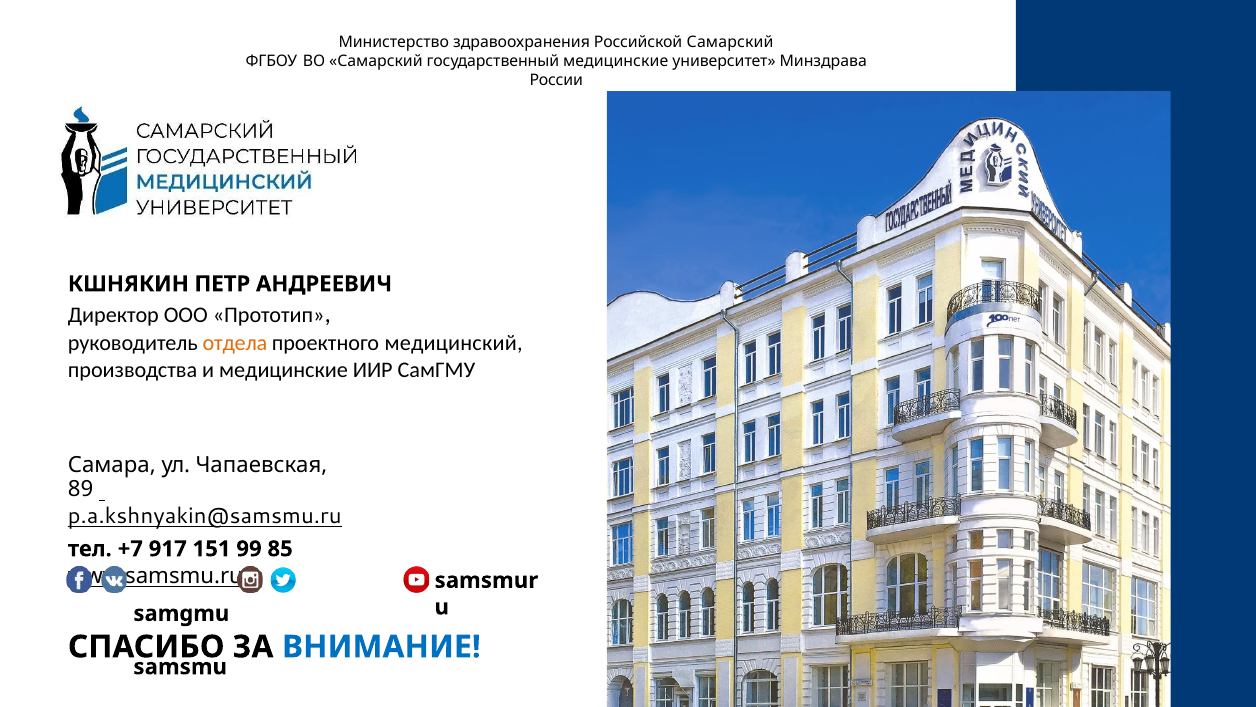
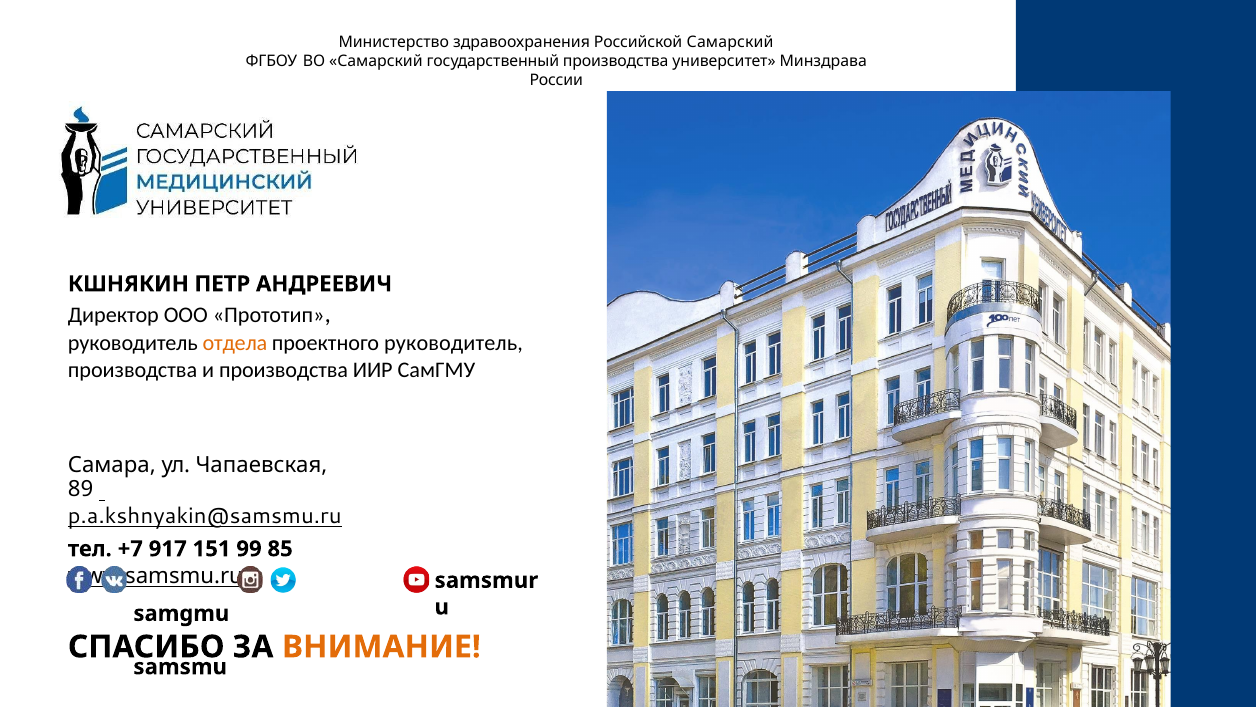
государственный медицинские: медицинские -> производства
проектного медицинский: медицинский -> руководитель
и медицинские: медицинские -> производства
ВНИМАНИЕ colour: blue -> orange
